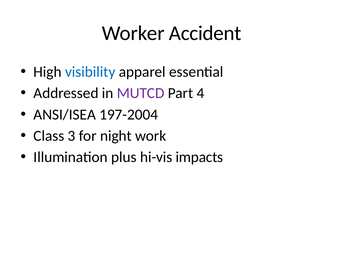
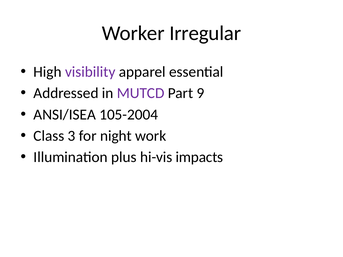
Accident: Accident -> Irregular
visibility colour: blue -> purple
4: 4 -> 9
197-2004: 197-2004 -> 105-2004
